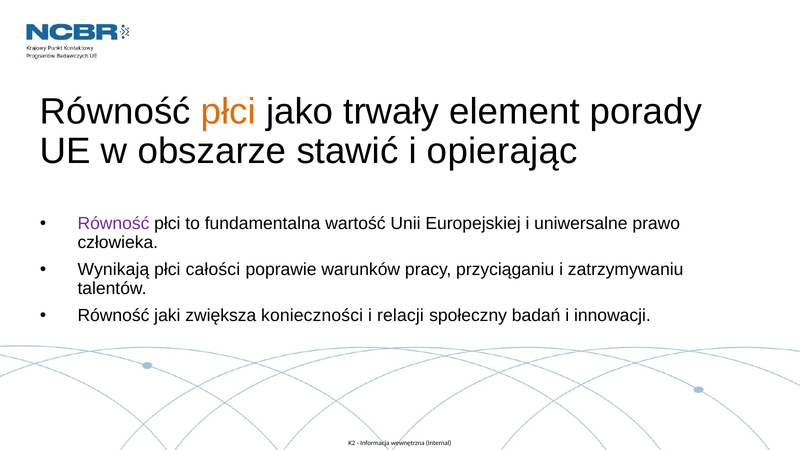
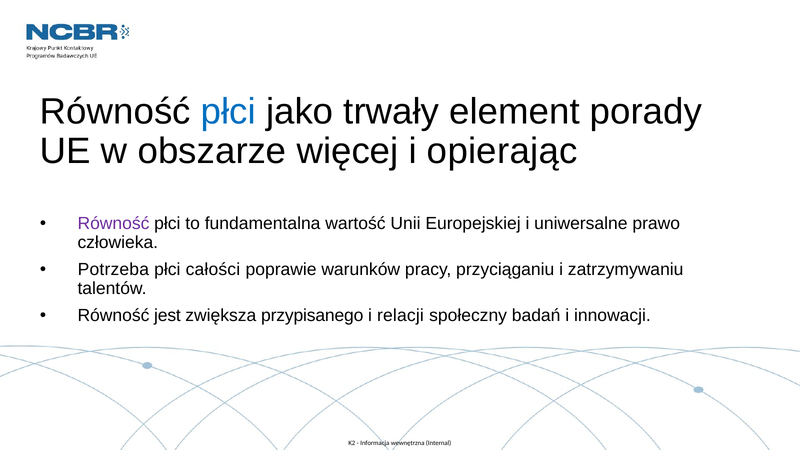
płci at (228, 112) colour: orange -> blue
stawić: stawić -> więcej
Wynikają: Wynikają -> Potrzeba
jaki: jaki -> jest
konieczności: konieczności -> przypisanego
